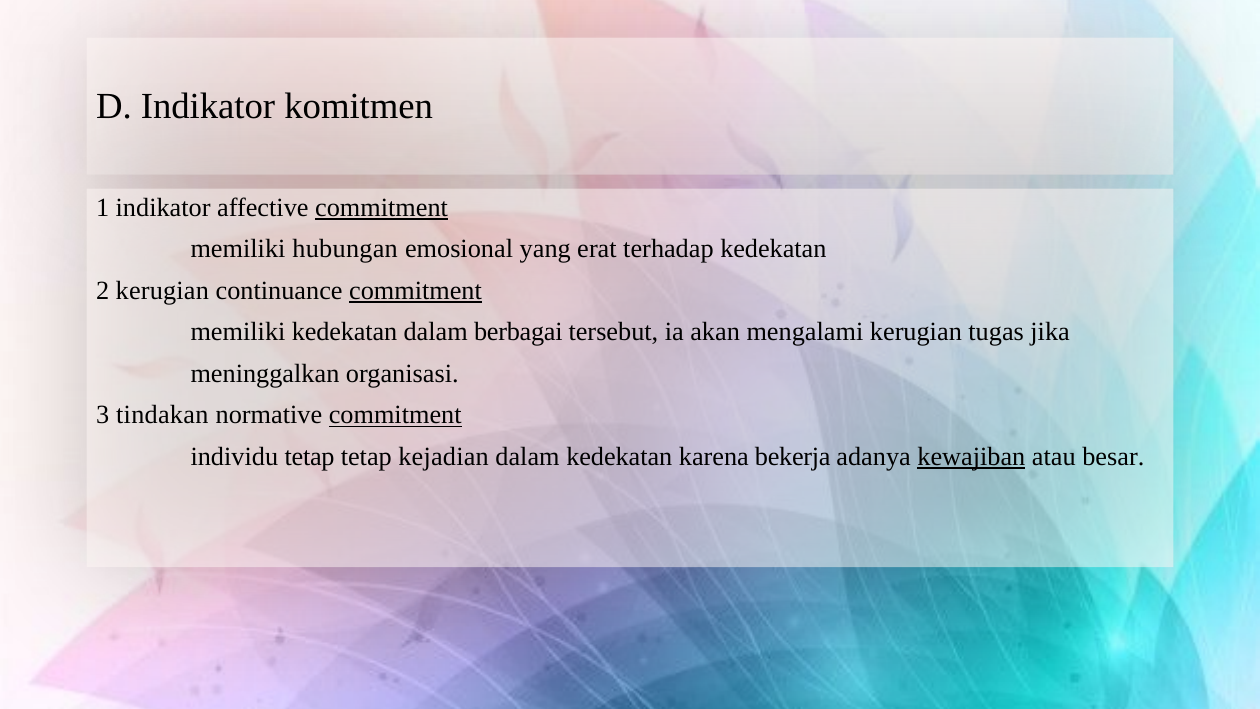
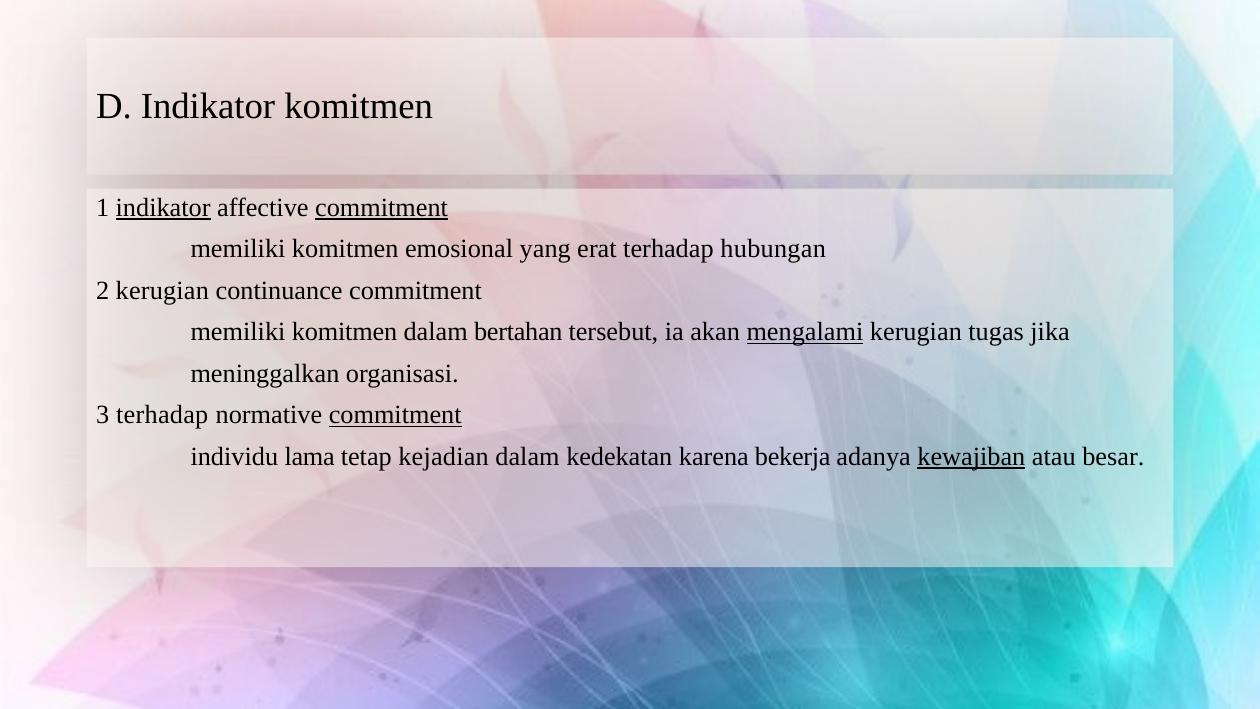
indikator at (163, 207) underline: none -> present
hubungan at (345, 249): hubungan -> komitmen
terhadap kedekatan: kedekatan -> hubungan
commitment at (416, 290) underline: present -> none
kedekatan at (345, 332): kedekatan -> komitmen
berbagai: berbagai -> bertahan
mengalami underline: none -> present
3 tindakan: tindakan -> terhadap
individu tetap: tetap -> lama
